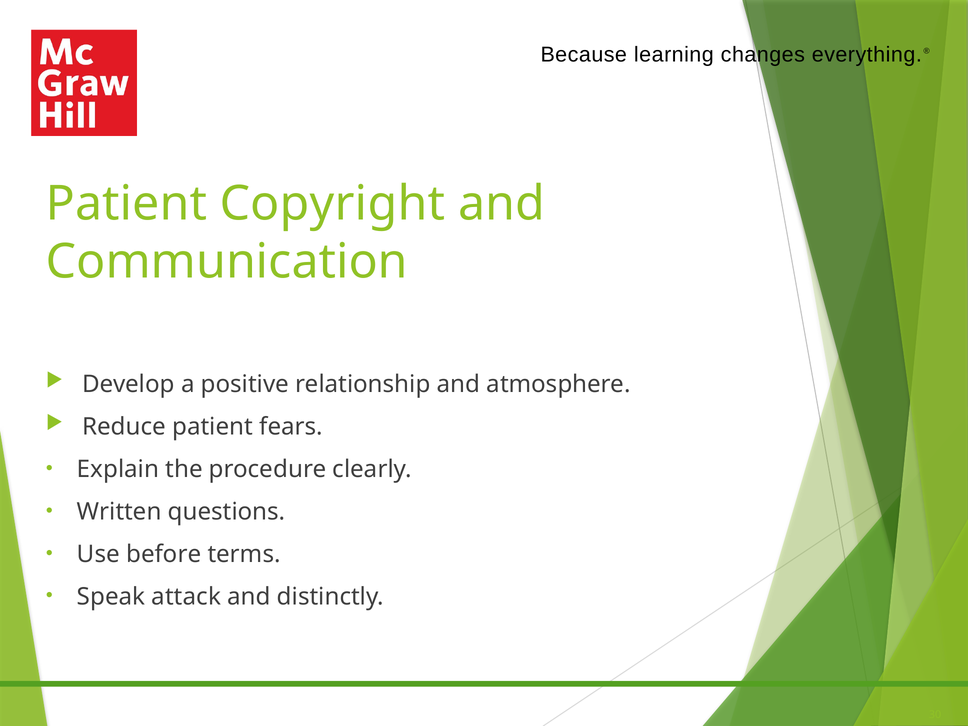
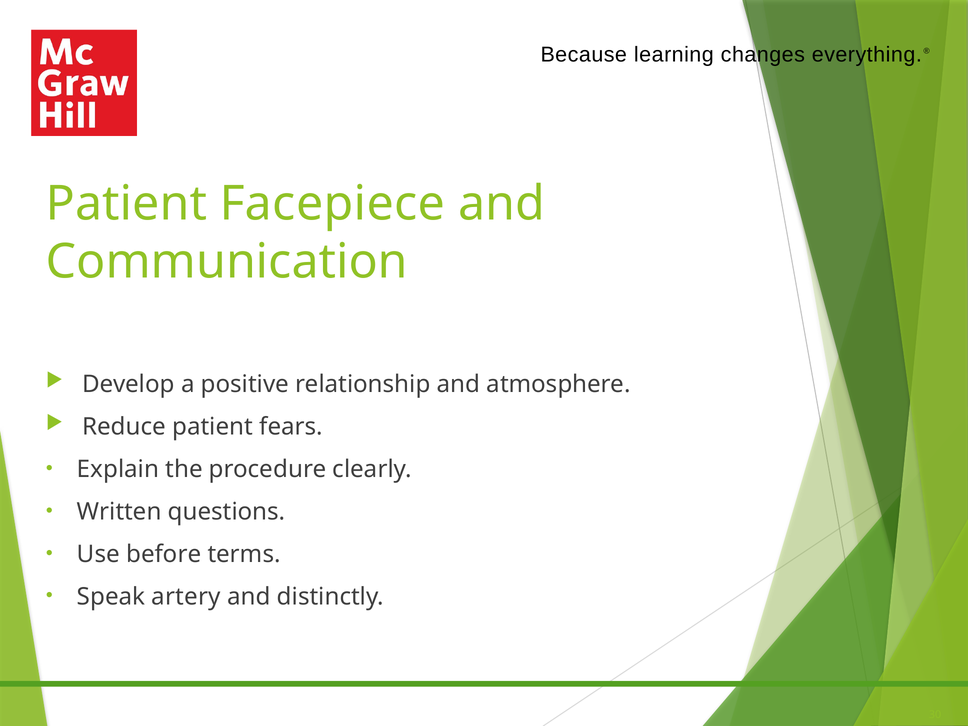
Copyright: Copyright -> Facepiece
attack: attack -> artery
